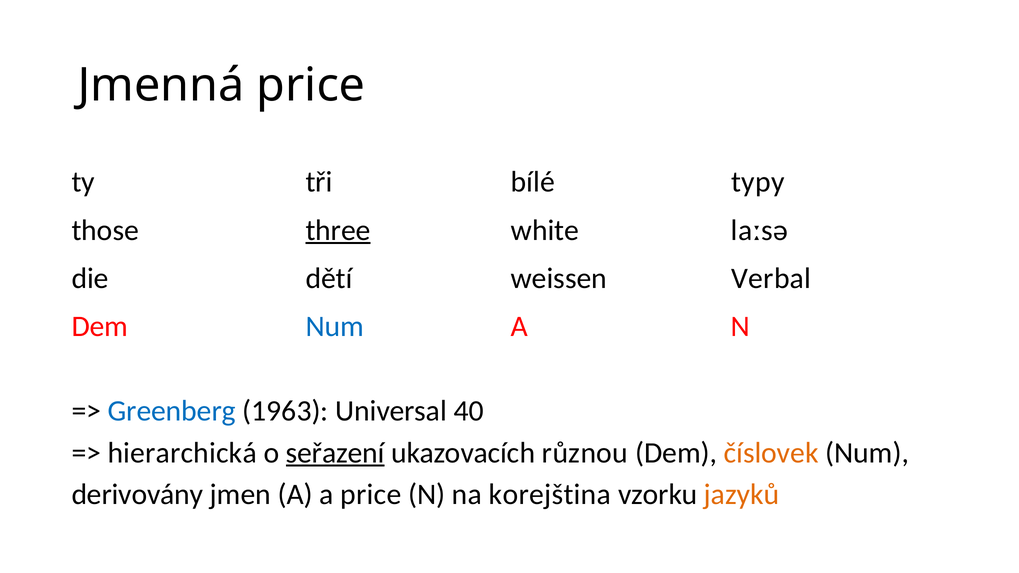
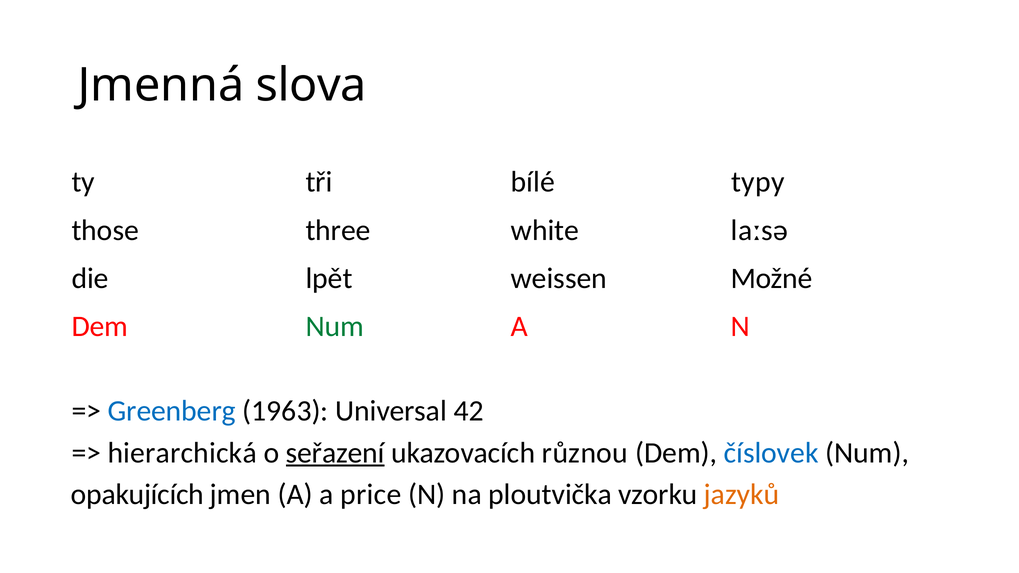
Jmenná price: price -> slova
three underline: present -> none
dětí: dětí -> lpět
Verbal: Verbal -> Možné
Num at (335, 327) colour: blue -> green
40: 40 -> 42
číslovek colour: orange -> blue
derivovány: derivovány -> opakujících
korejština: korejština -> ploutvička
